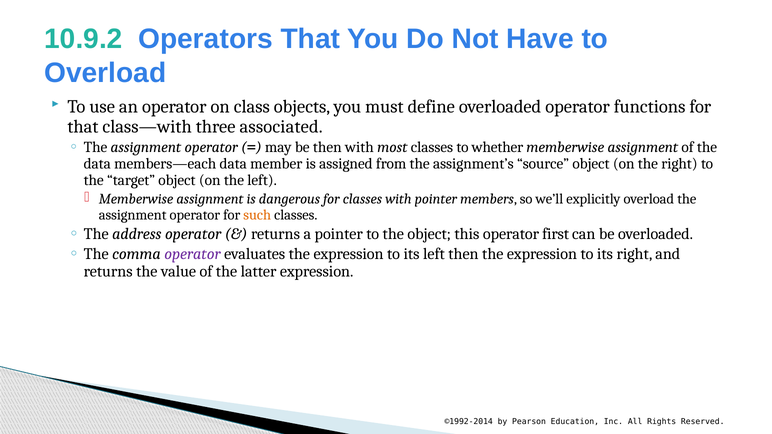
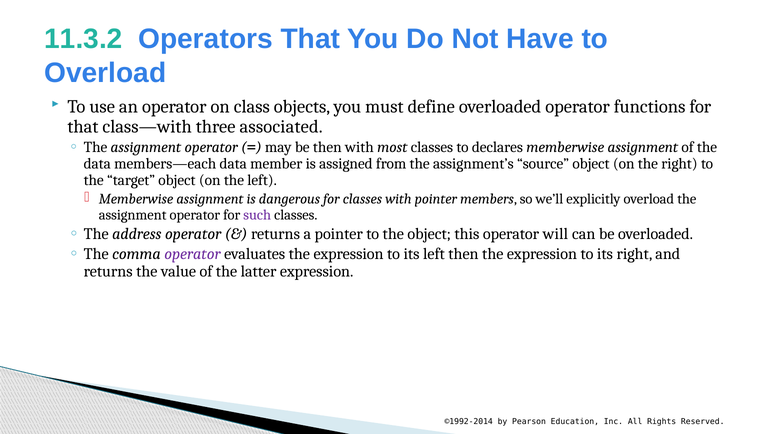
10.9.2: 10.9.2 -> 11.3.2
whether: whether -> declares
such colour: orange -> purple
first: first -> will
